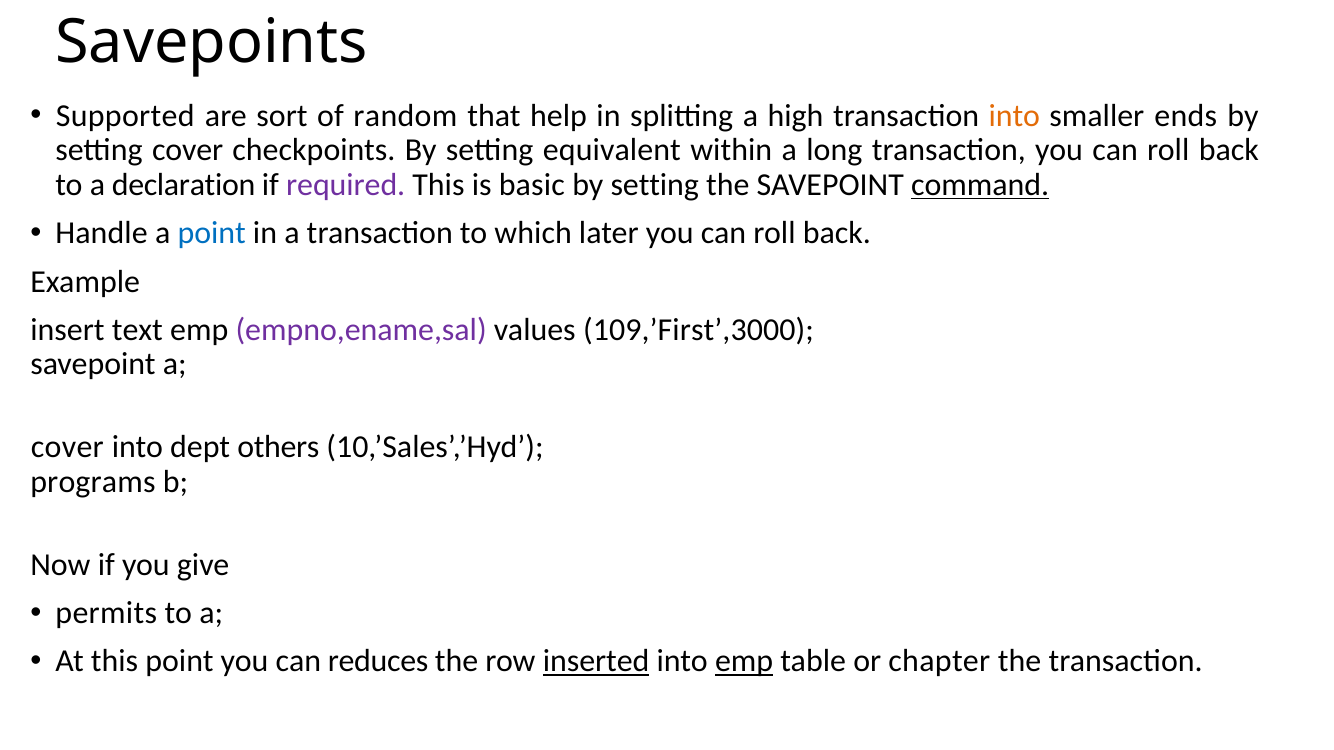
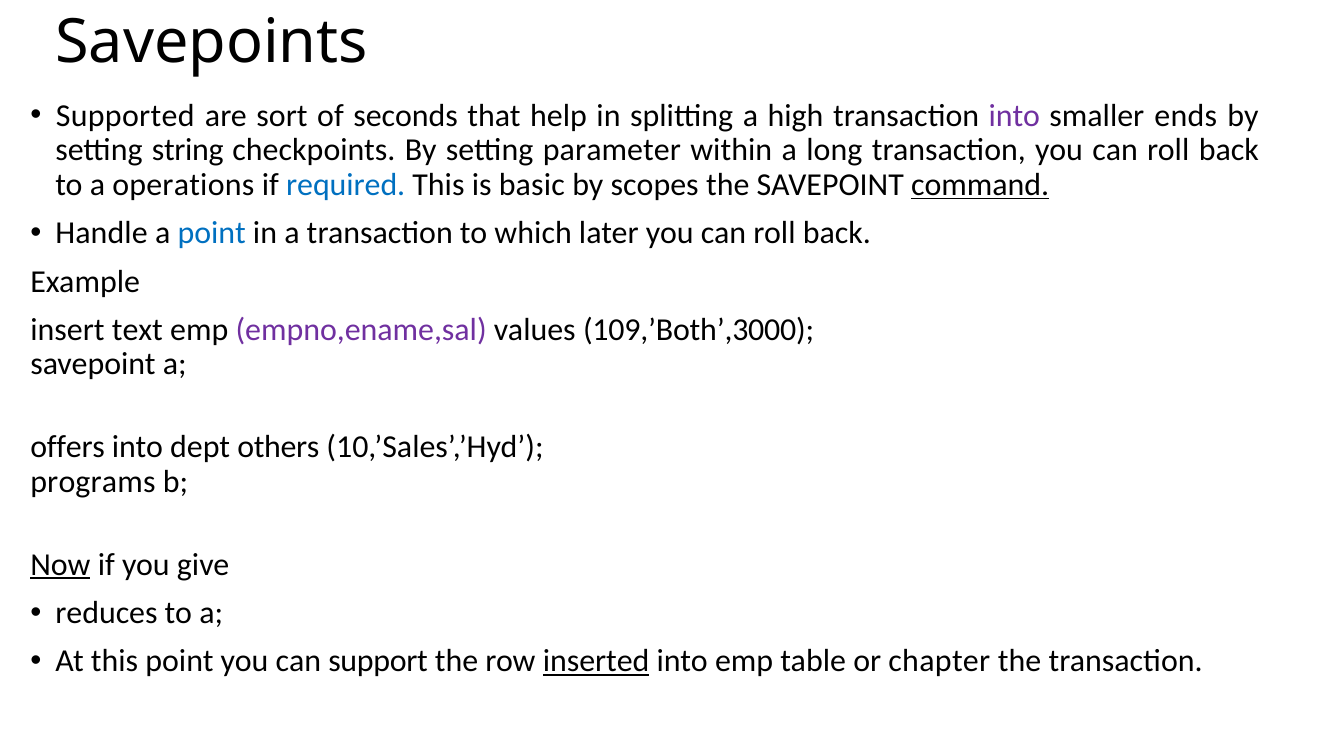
random: random -> seconds
into at (1014, 116) colour: orange -> purple
setting cover: cover -> string
equivalent: equivalent -> parameter
declaration: declaration -> operations
required colour: purple -> blue
setting at (655, 185): setting -> scopes
109,’First’,3000: 109,’First’,3000 -> 109,’Both’,3000
cover at (67, 447): cover -> offers
Now underline: none -> present
permits: permits -> reduces
reduces: reduces -> support
emp at (744, 662) underline: present -> none
